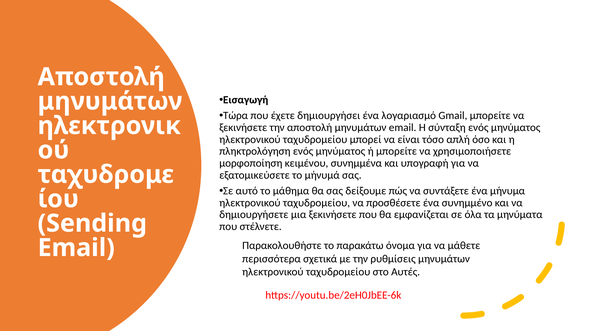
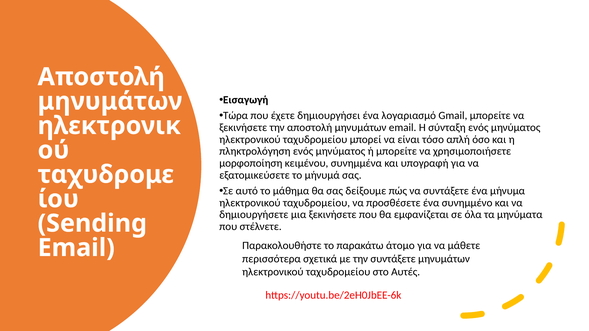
όνομα: όνομα -> άτομο
την ρυθμίσεις: ρυθμίσεις -> συντάξετε
